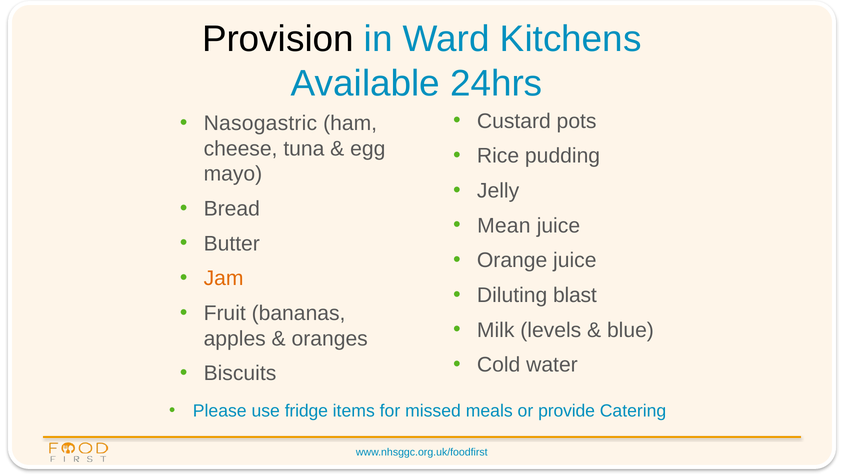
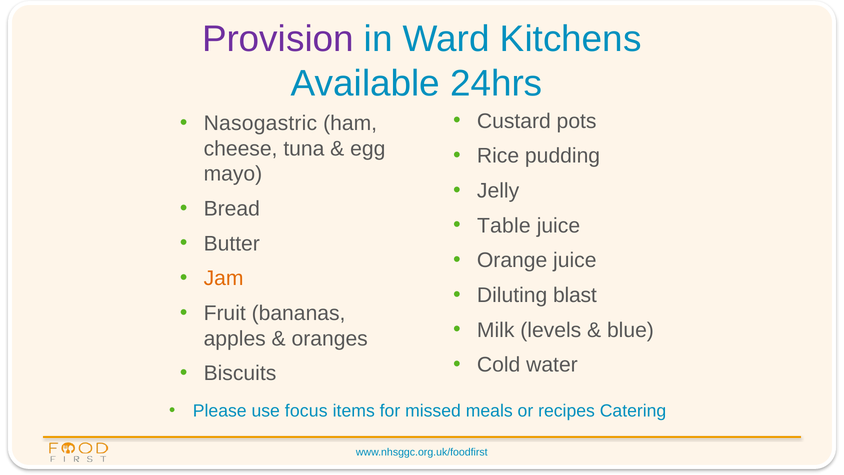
Provision colour: black -> purple
Mean: Mean -> Table
fridge: fridge -> focus
provide: provide -> recipes
